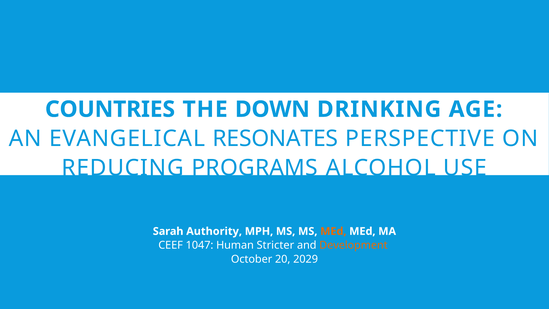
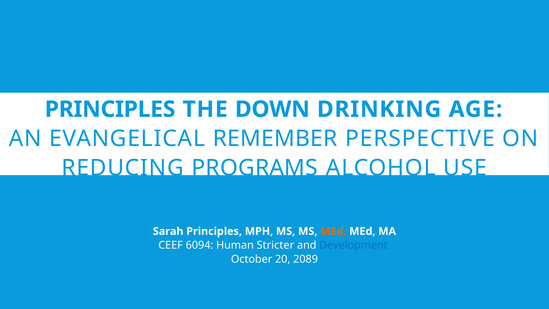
COUNTRIES at (110, 109): COUNTRIES -> PRINCIPLES
RESONATES: RESONATES -> REMEMBER
Sarah Authority: Authority -> Principles
1047: 1047 -> 6094
Development colour: orange -> blue
2029: 2029 -> 2089
